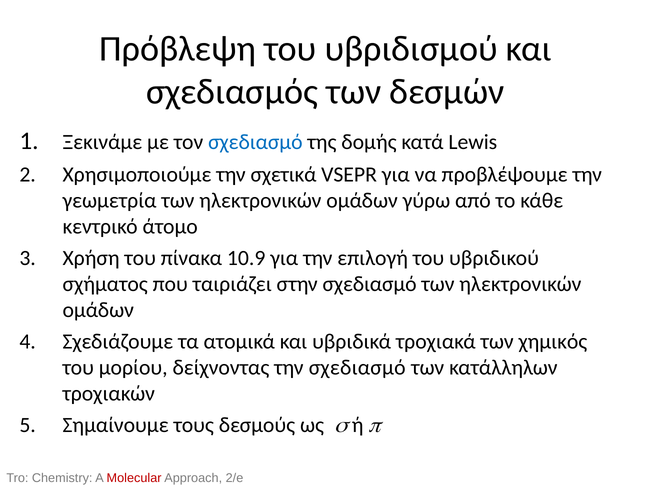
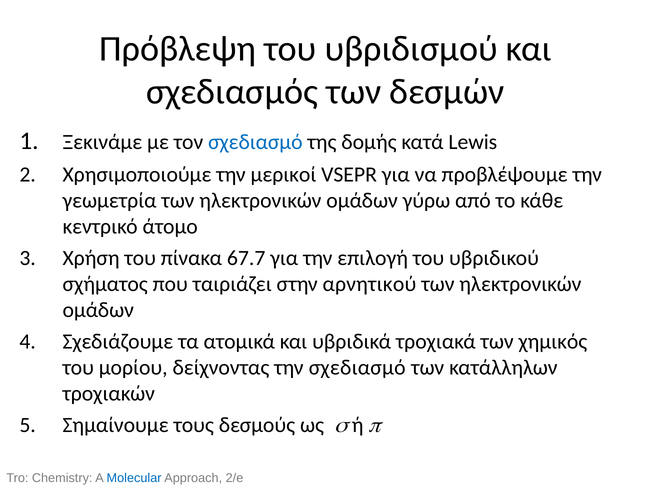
σχετικά: σχετικά -> μερικοί
10.9: 10.9 -> 67.7
στην σχεδιασμό: σχεδιασμό -> αρνητικού
Molecular colour: red -> blue
